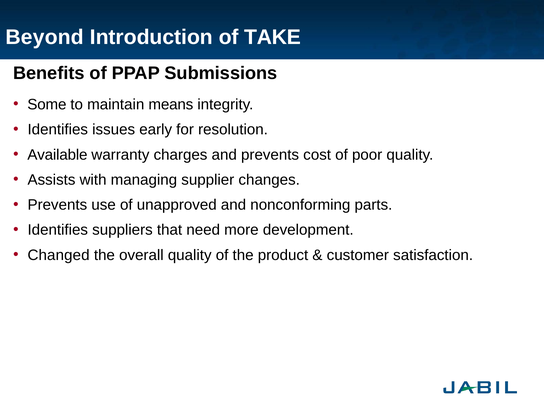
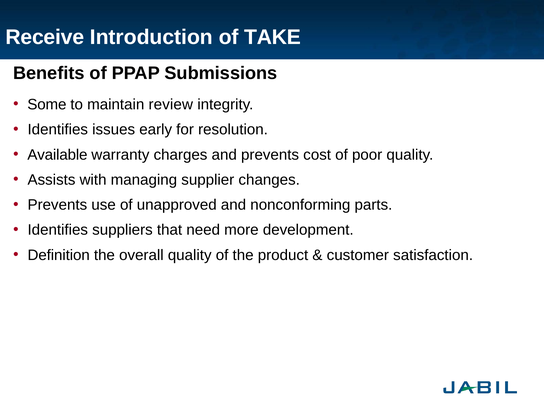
Beyond: Beyond -> Receive
means: means -> review
Changed: Changed -> Definition
